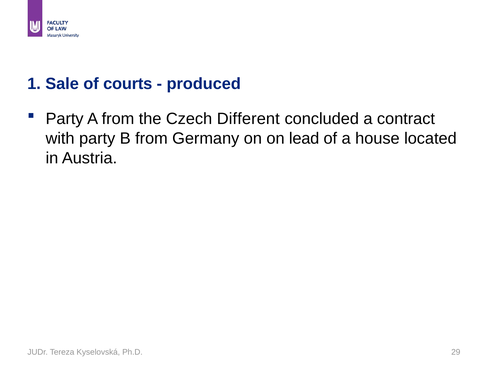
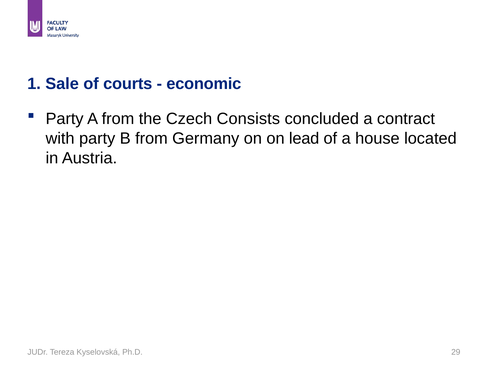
produced: produced -> economic
Different: Different -> Consists
